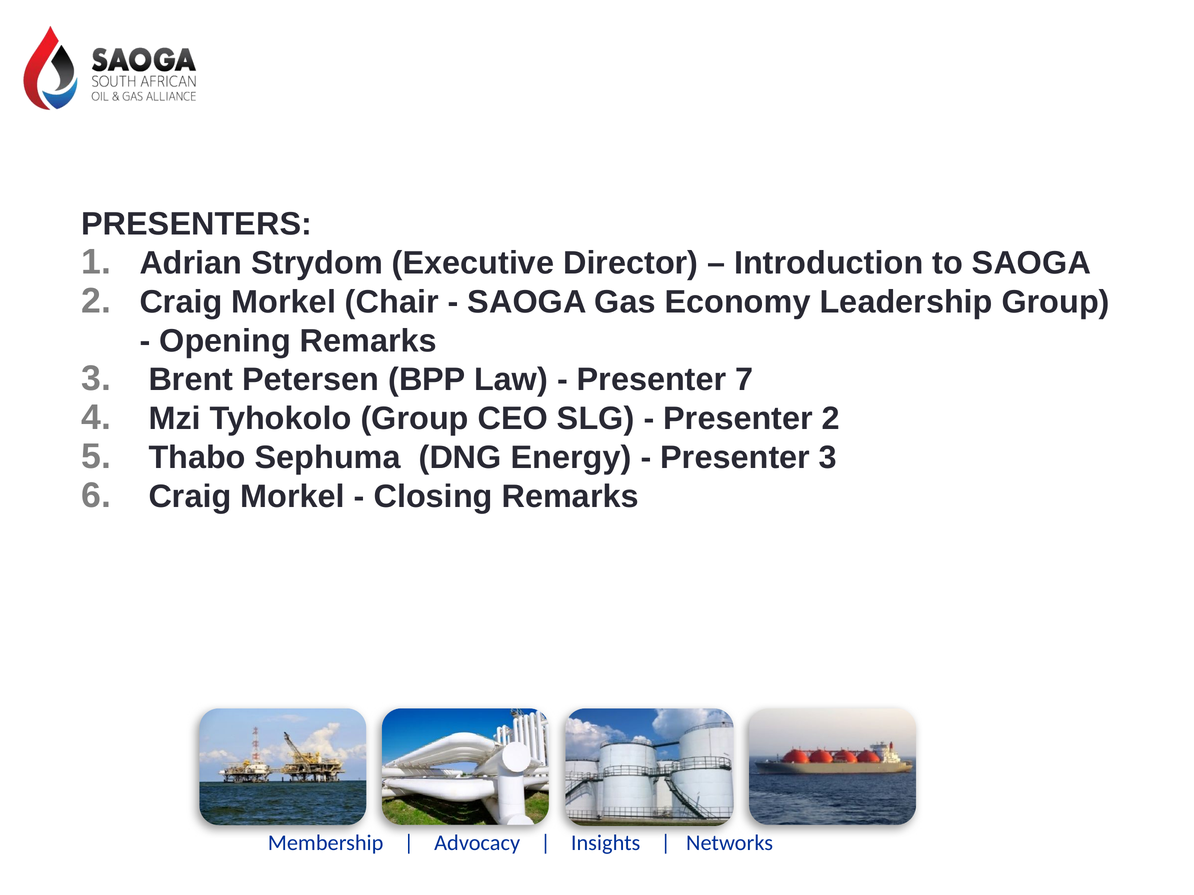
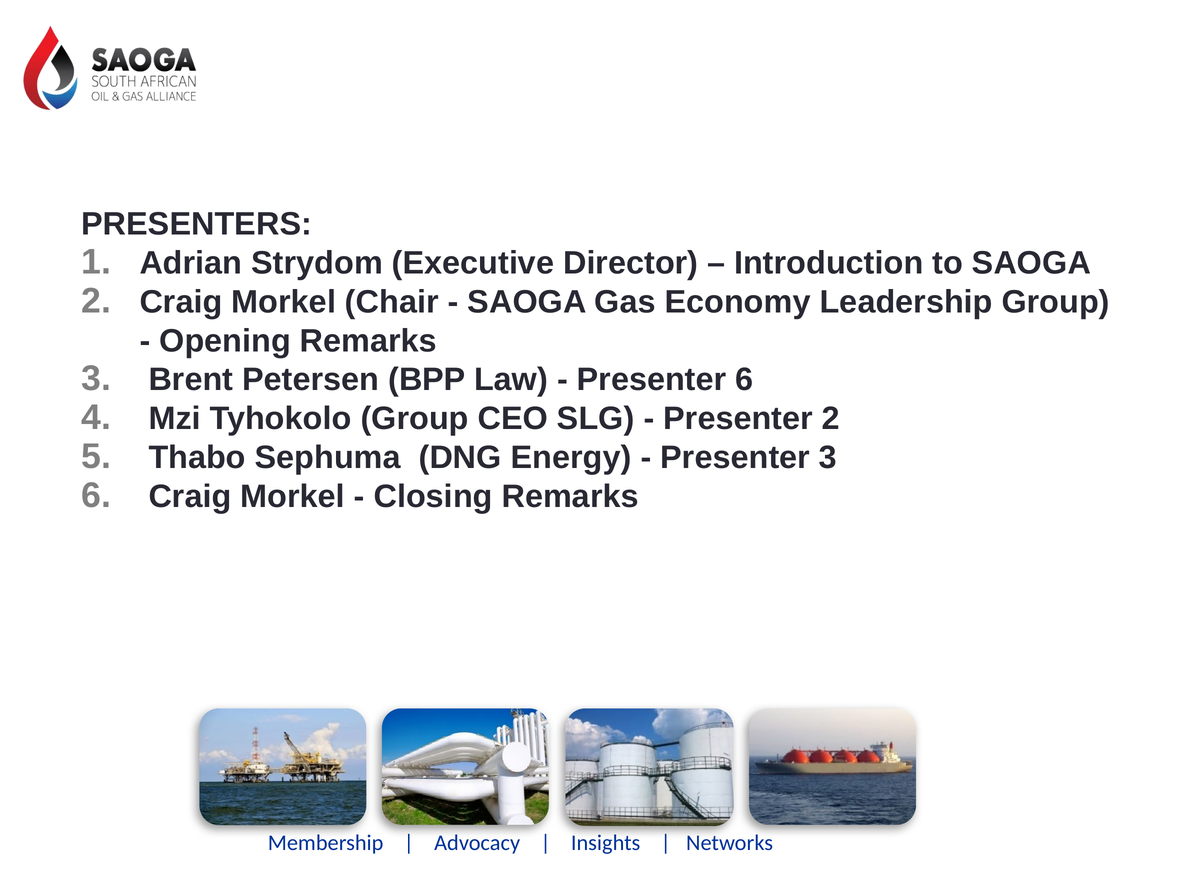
Presenter 7: 7 -> 6
